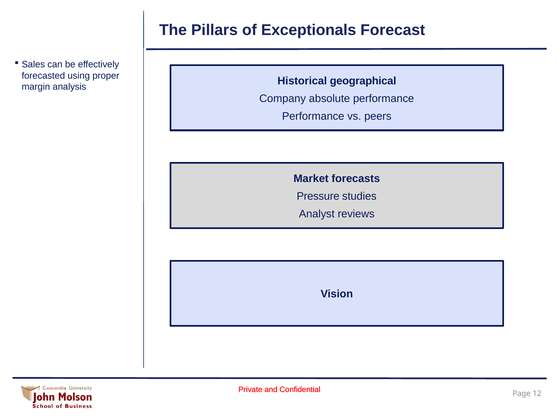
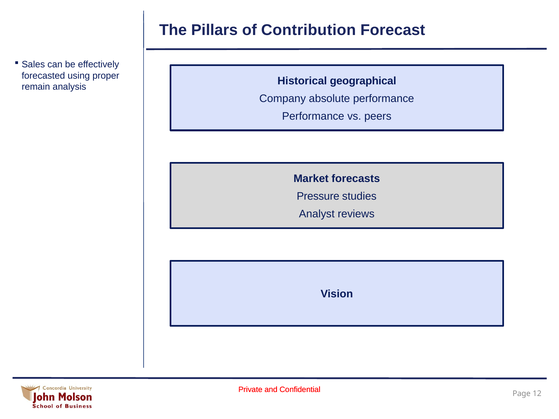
Exceptionals: Exceptionals -> Contribution
margin: margin -> remain
